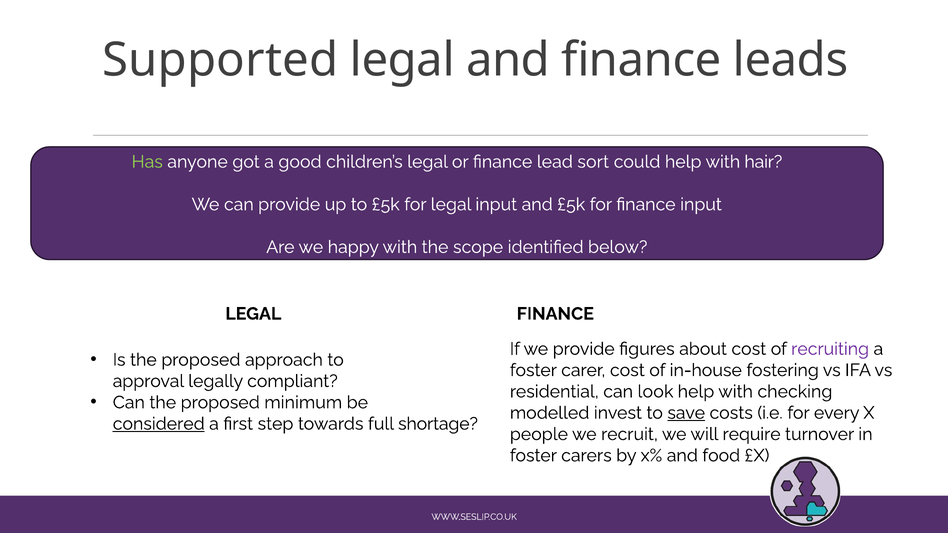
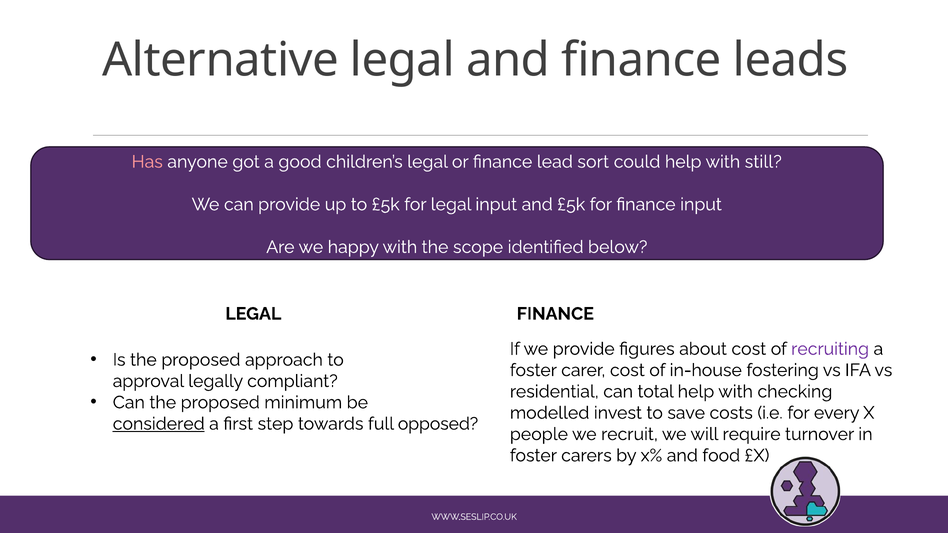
Supported: Supported -> Alternative
Has colour: light green -> pink
hair: hair -> still
look: look -> total
save underline: present -> none
shortage: shortage -> opposed
